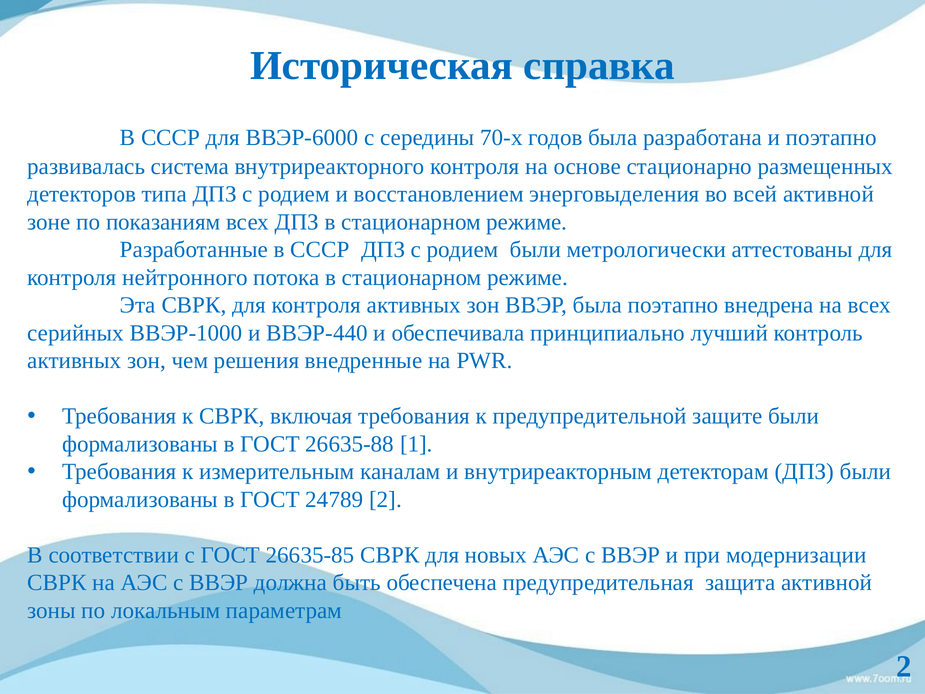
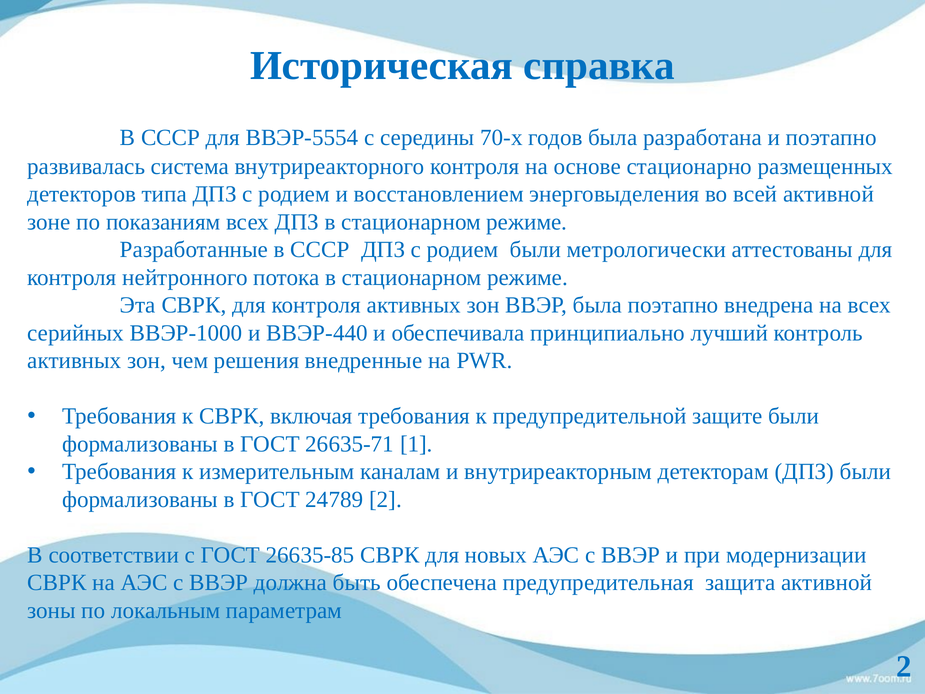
ВВЭР-6000: ВВЭР-6000 -> ВВЭР-5554
26635-88: 26635-88 -> 26635-71
